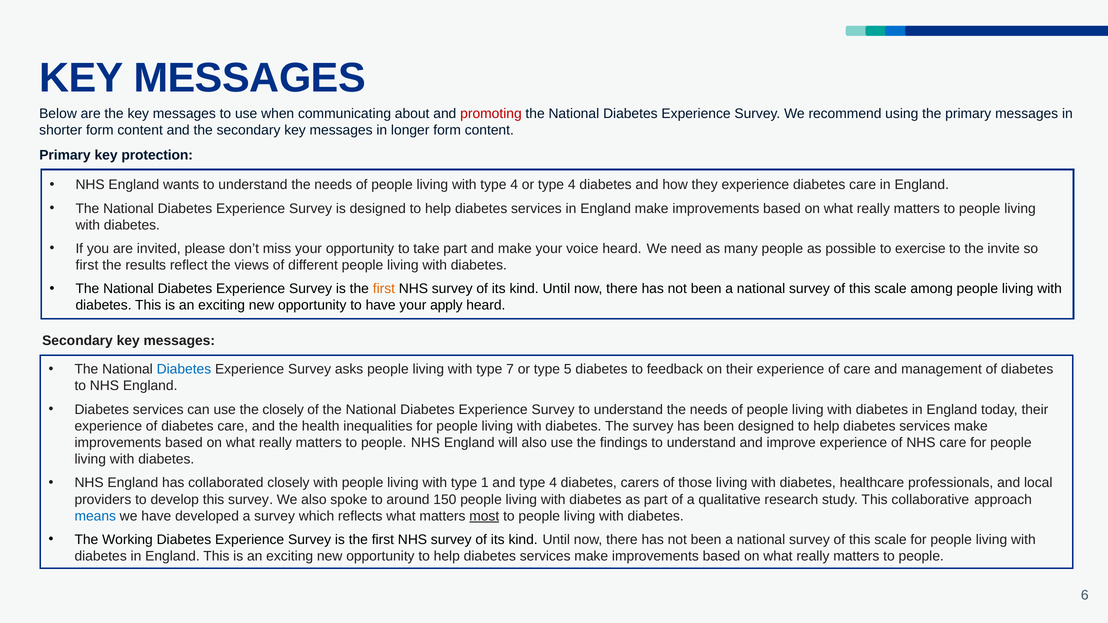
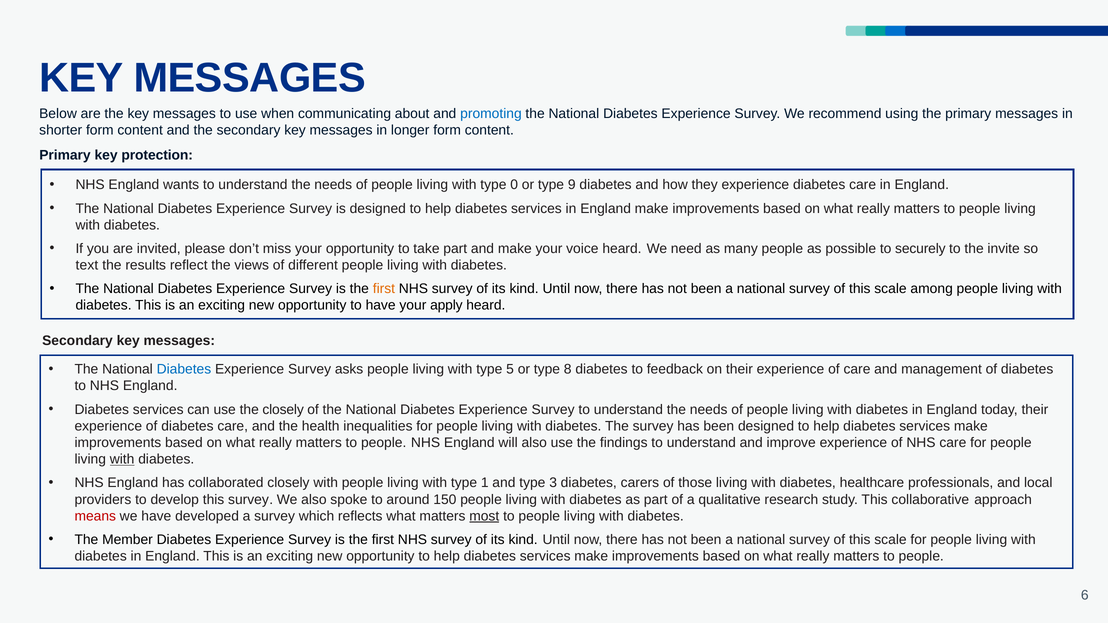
promoting colour: red -> blue
with type 4: 4 -> 0
or type 4: 4 -> 9
exercise: exercise -> securely
first at (87, 265): first -> text
7: 7 -> 5
5: 5 -> 8
with at (122, 459) underline: none -> present
and type 4: 4 -> 3
means colour: blue -> red
Working: Working -> Member
